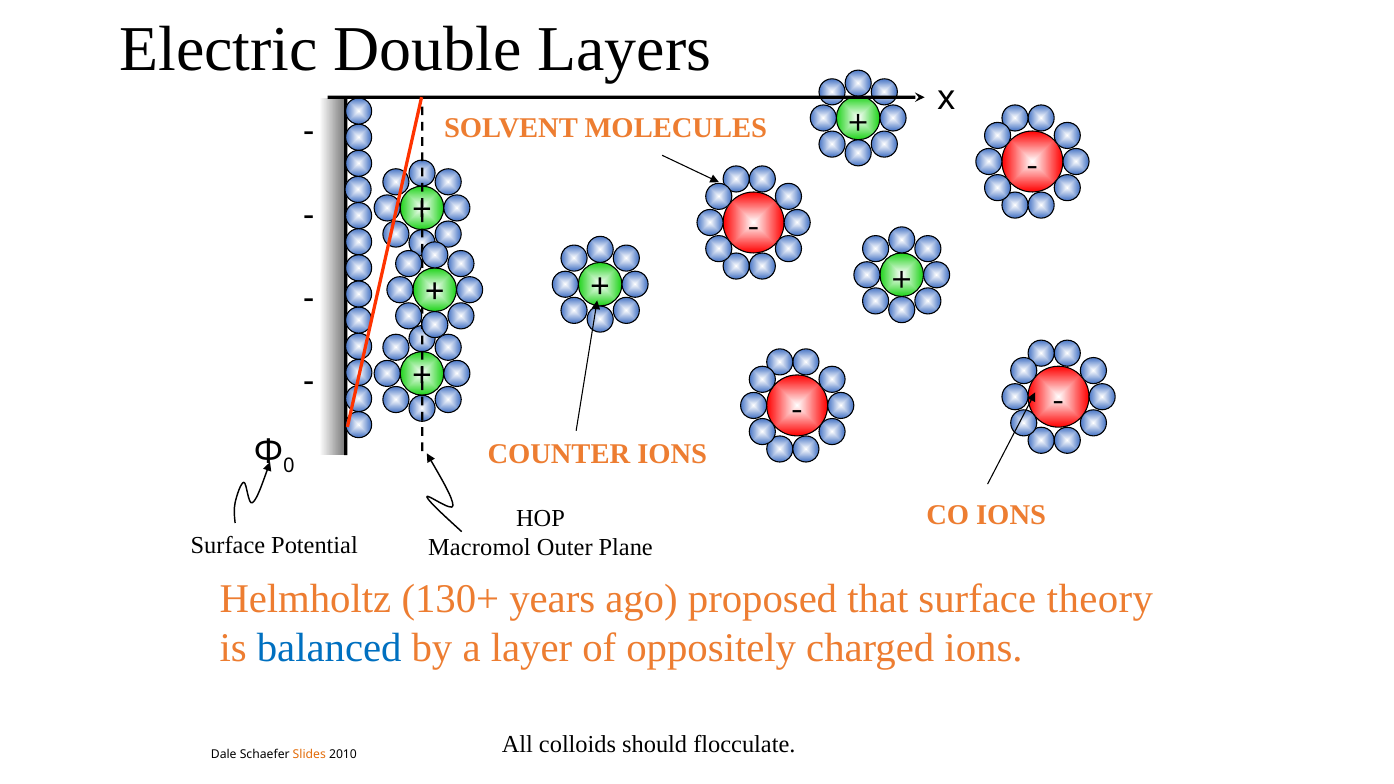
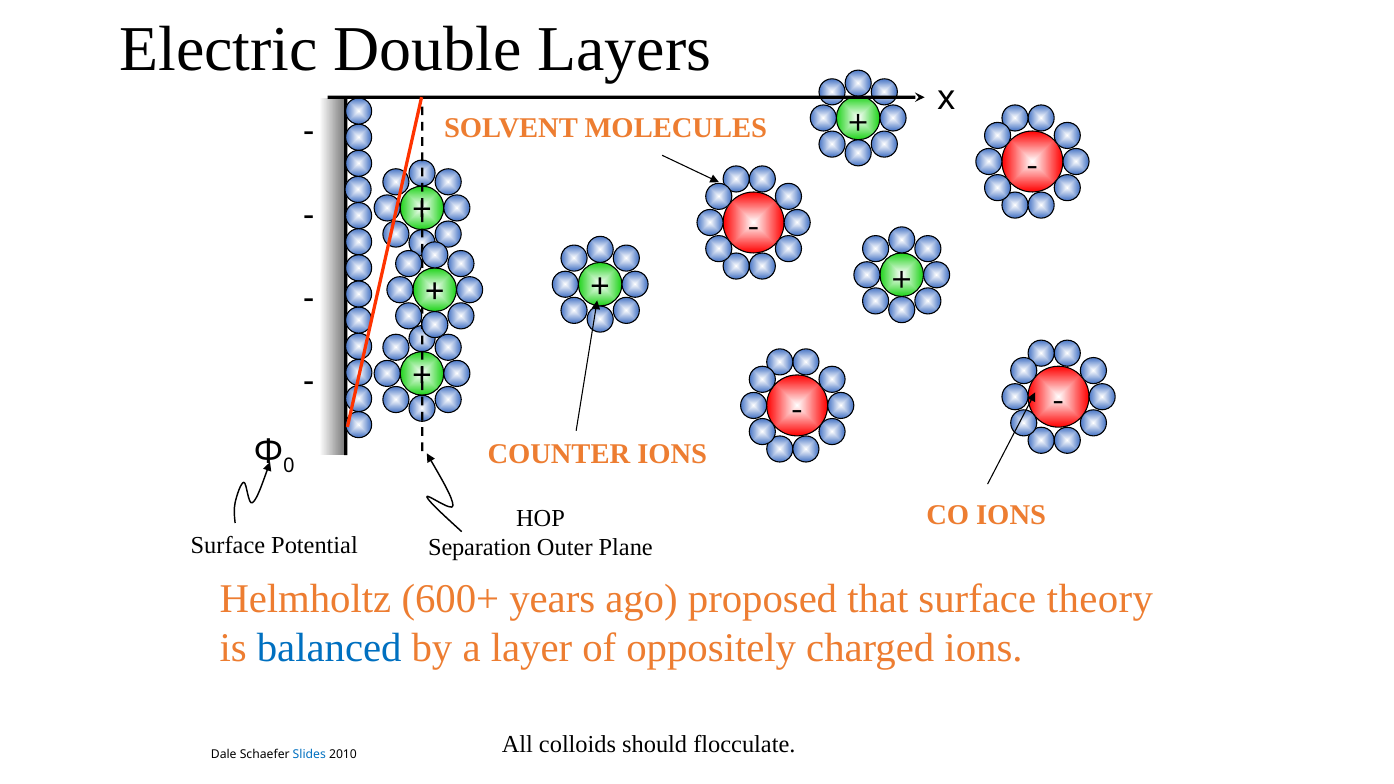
Macromol: Macromol -> Separation
130+: 130+ -> 600+
Slides colour: orange -> blue
